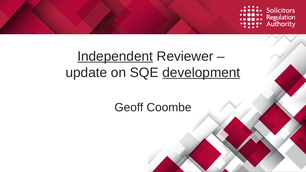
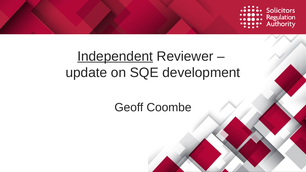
development underline: present -> none
